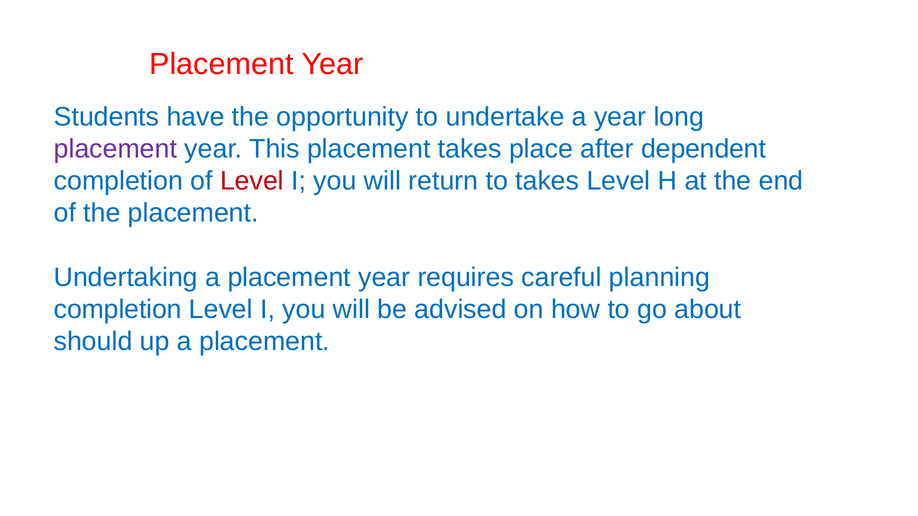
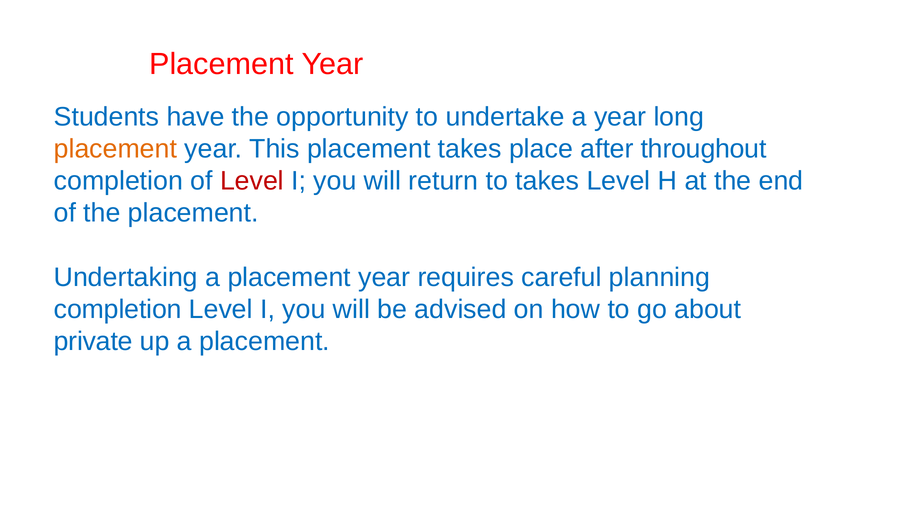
placement at (115, 149) colour: purple -> orange
dependent: dependent -> throughout
should: should -> private
